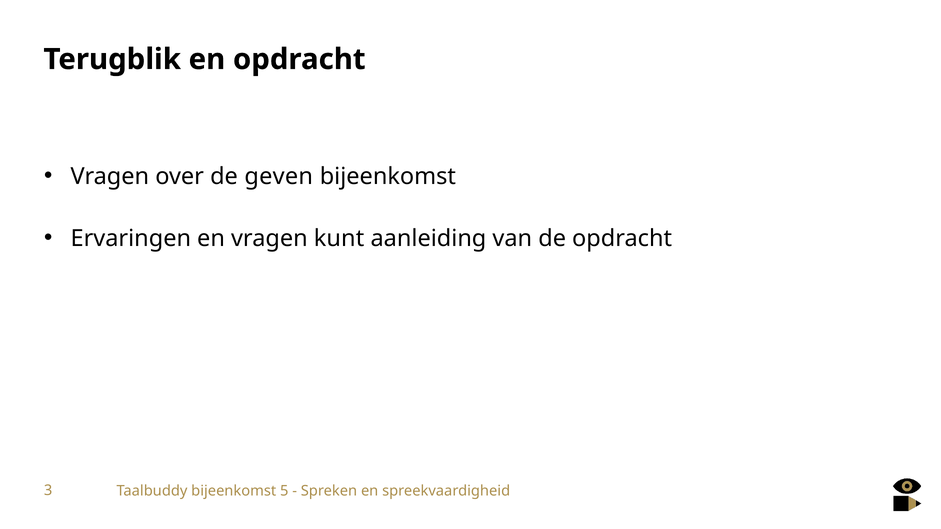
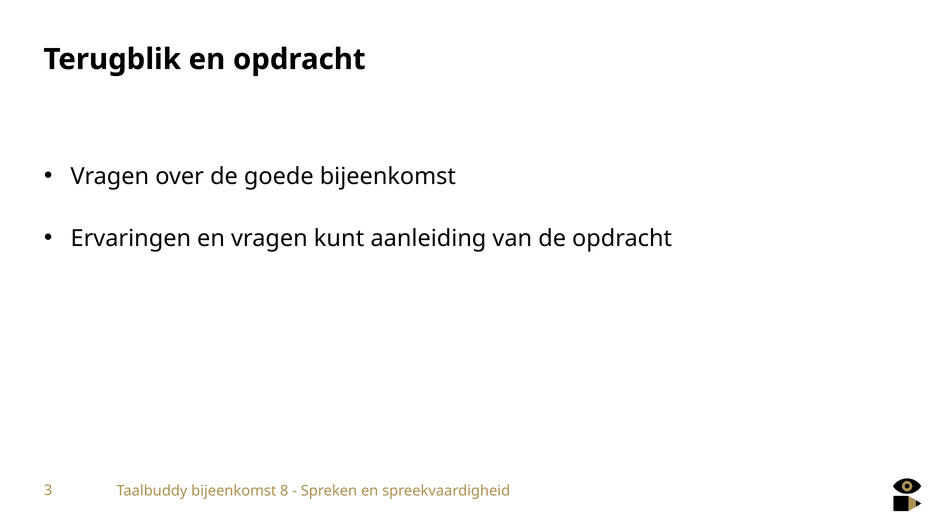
geven: geven -> goede
5: 5 -> 8
